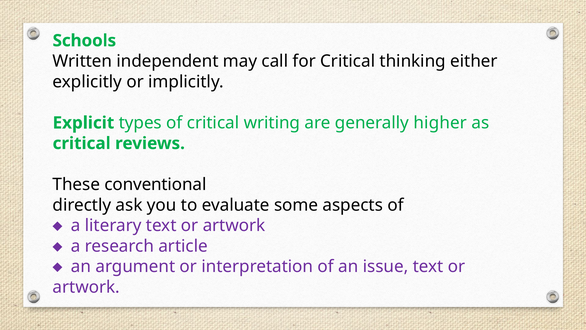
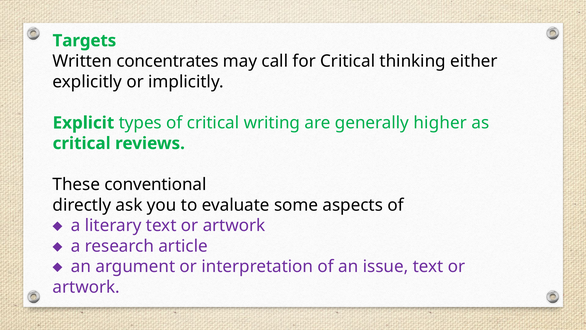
Schools: Schools -> Targets
independent: independent -> concentrates
